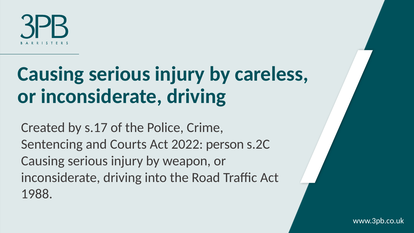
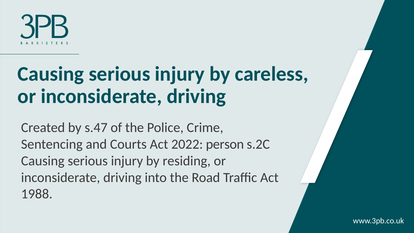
s.17: s.17 -> s.47
weapon: weapon -> residing
